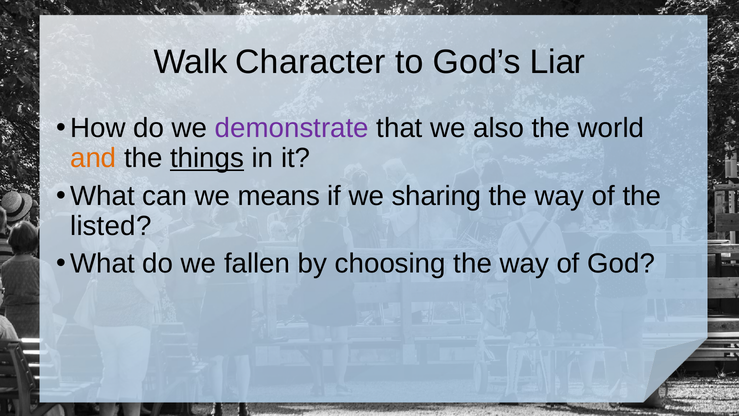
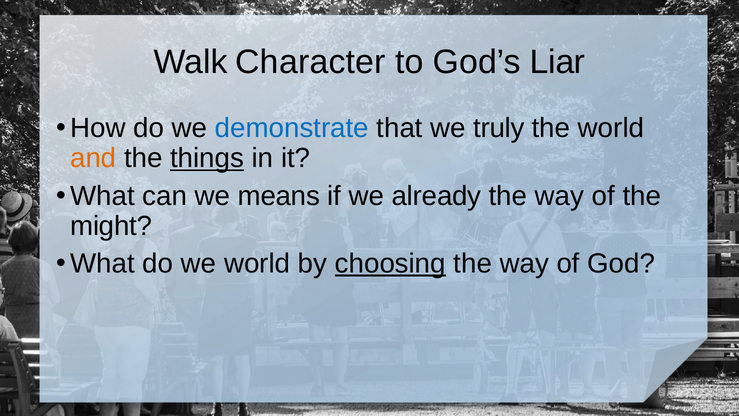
demonstrate colour: purple -> blue
also: also -> truly
sharing: sharing -> already
listed: listed -> might
we fallen: fallen -> world
choosing underline: none -> present
